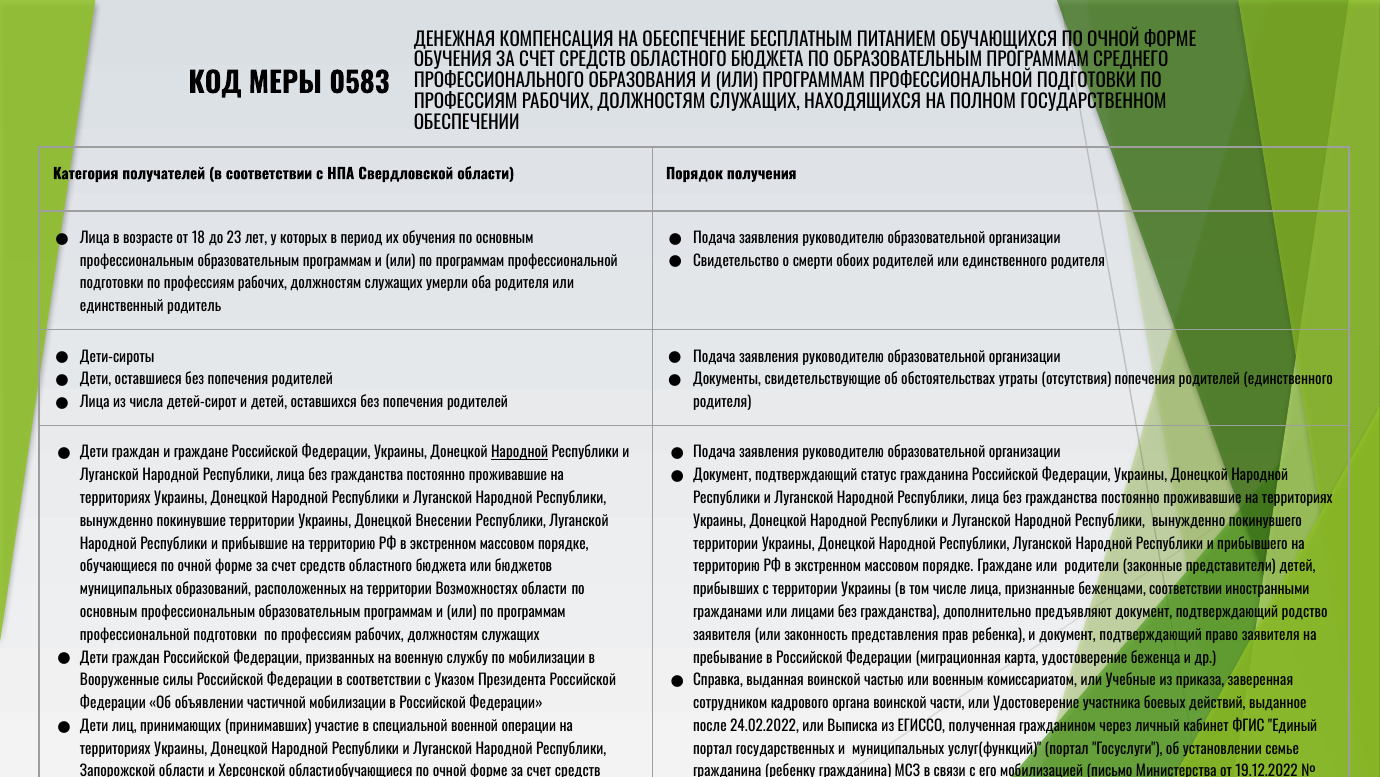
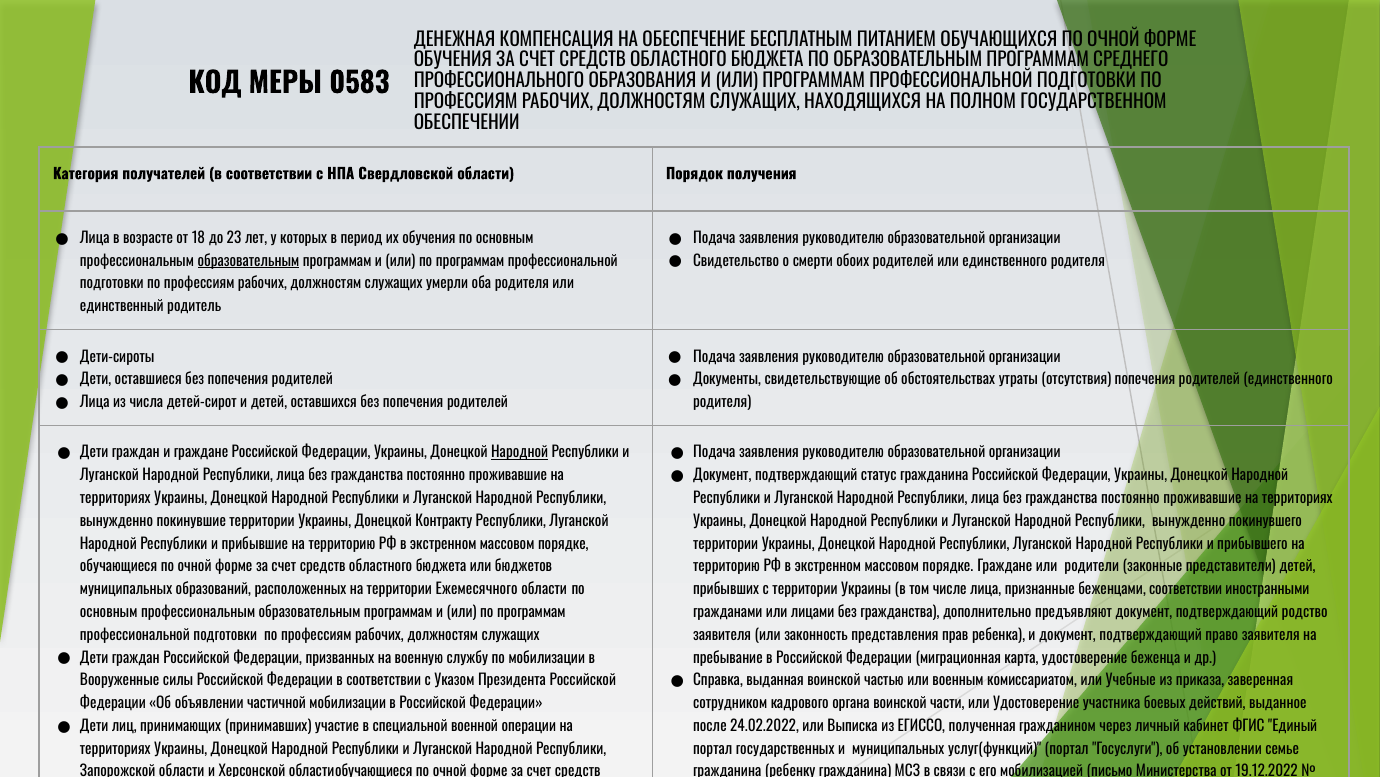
образовательным at (248, 261) underline: none -> present
Внесении: Внесении -> Контракту
Возможностях: Возможностях -> Ежемесячного
